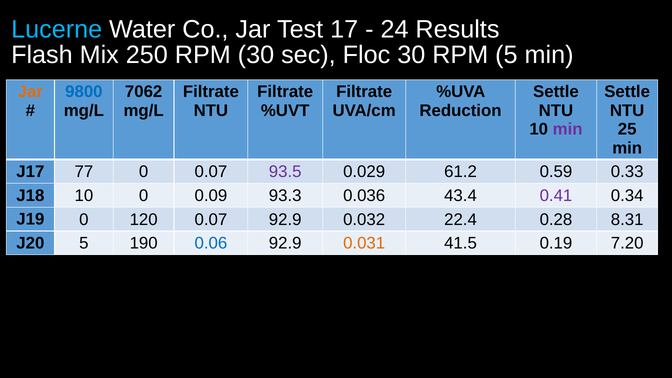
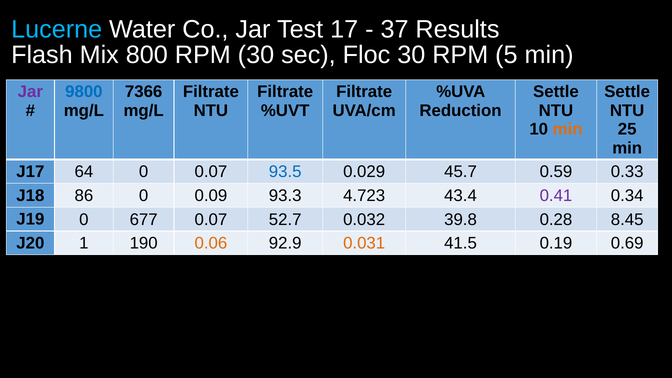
24: 24 -> 37
250: 250 -> 800
Jar at (30, 92) colour: orange -> purple
7062: 7062 -> 7366
min at (568, 129) colour: purple -> orange
77: 77 -> 64
93.5 colour: purple -> blue
61.2: 61.2 -> 45.7
J18 10: 10 -> 86
0.036: 0.036 -> 4.723
120: 120 -> 677
0.07 92.9: 92.9 -> 52.7
22.4: 22.4 -> 39.8
8.31: 8.31 -> 8.45
J20 5: 5 -> 1
0.06 colour: blue -> orange
7.20: 7.20 -> 0.69
